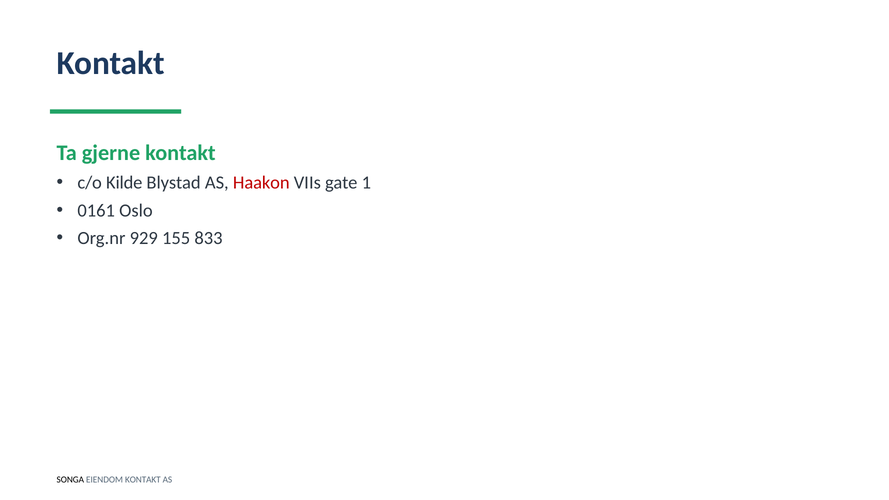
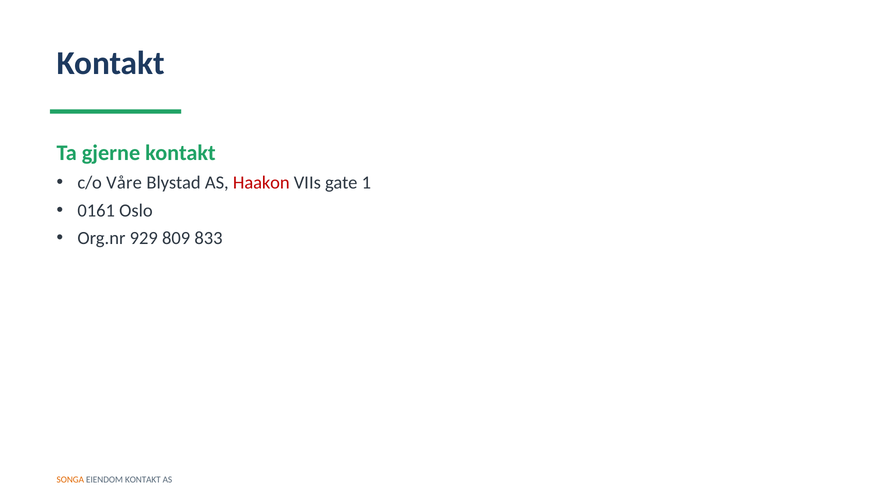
Kilde: Kilde -> Våre
155: 155 -> 809
SONGA colour: black -> orange
